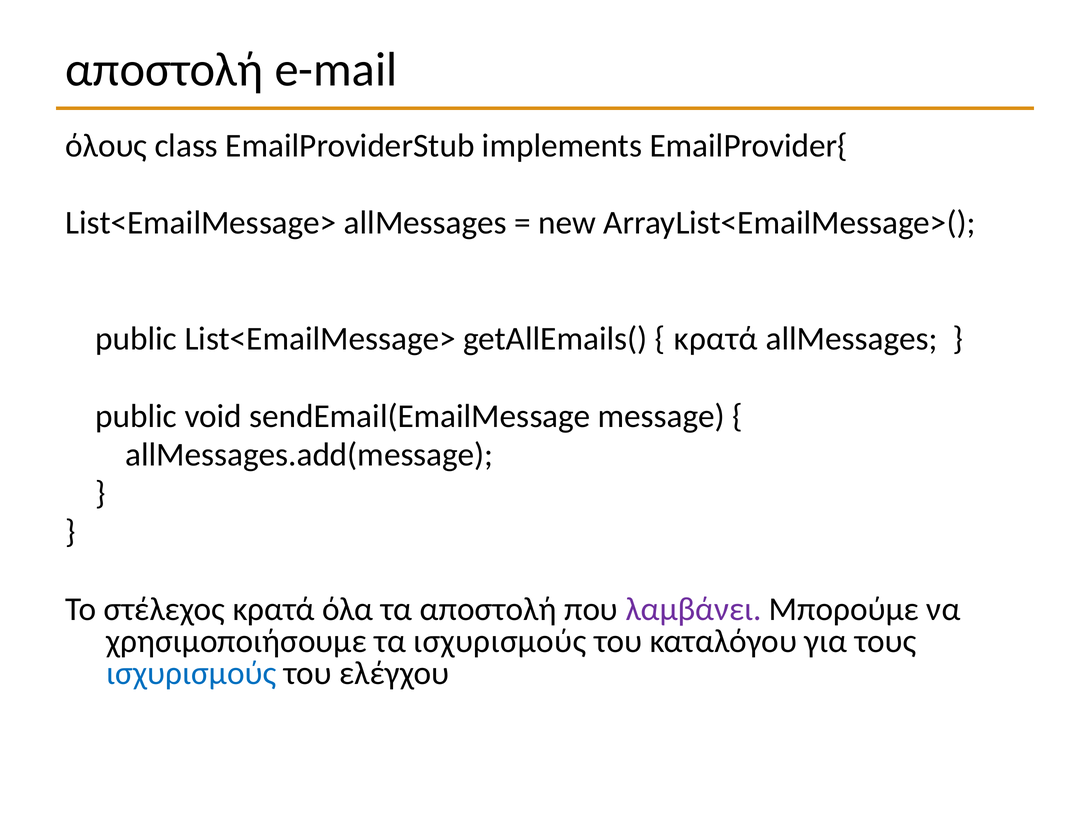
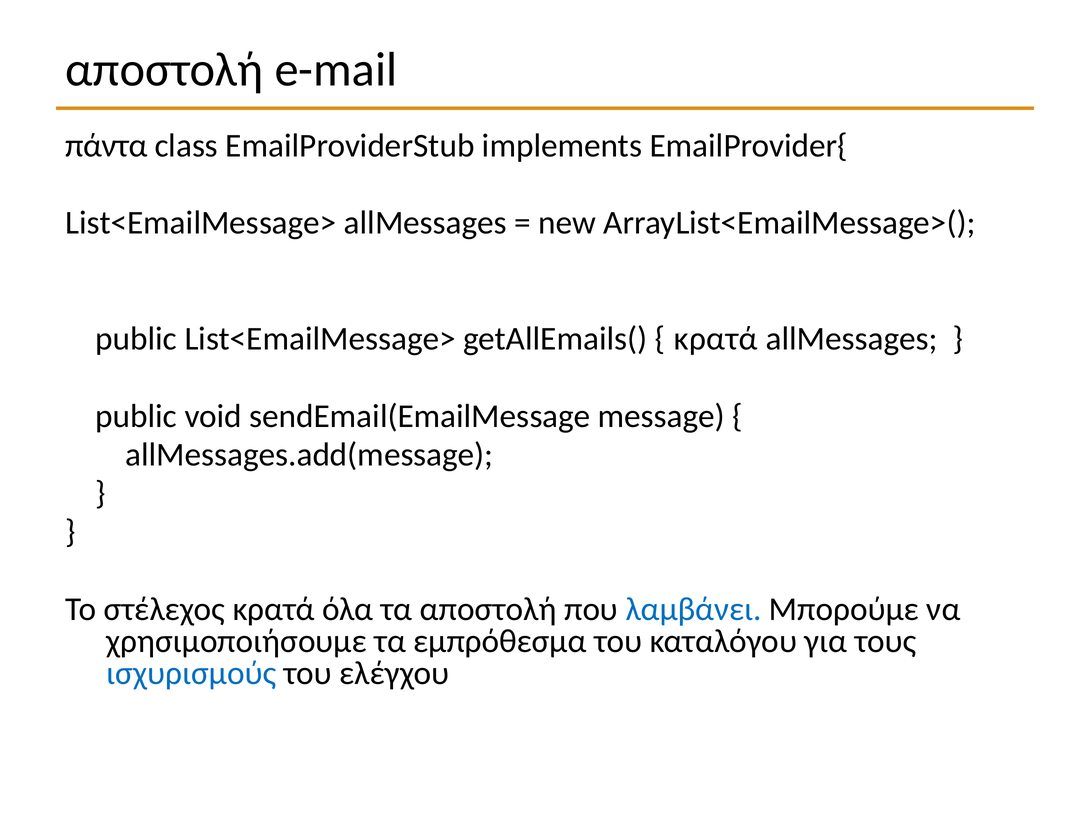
όλους: όλους -> πάντα
λαμβάνει colour: purple -> blue
τα ισχυρισμούς: ισχυρισμούς -> εμπρόθεσμα
